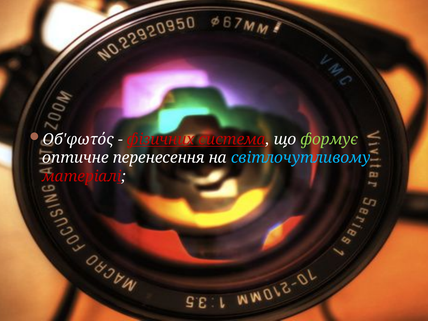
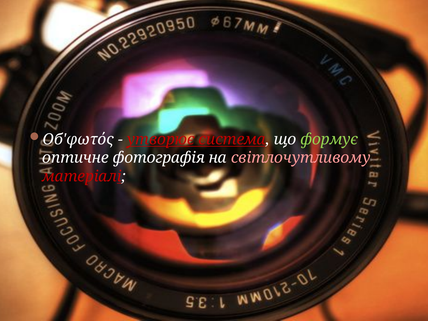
фізичних: фізичних -> утворює
перенесення: перенесення -> фотографія
світлочутливому colour: light blue -> pink
